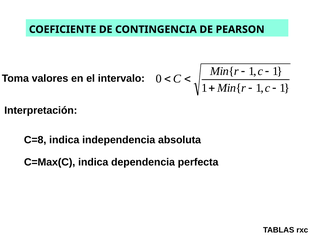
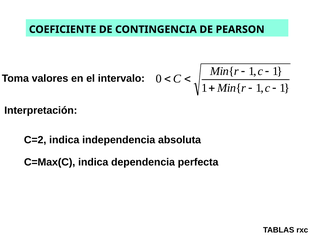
C=8: C=8 -> C=2
